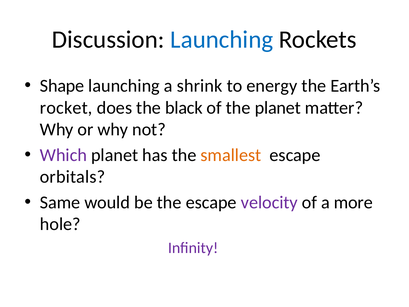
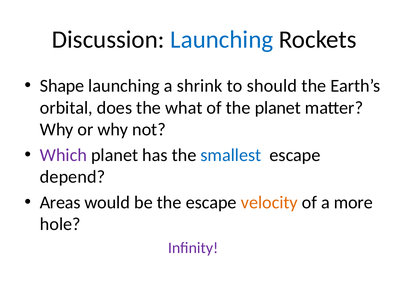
energy: energy -> should
rocket: rocket -> orbital
black: black -> what
smallest colour: orange -> blue
orbitals: orbitals -> depend
Same: Same -> Areas
velocity colour: purple -> orange
